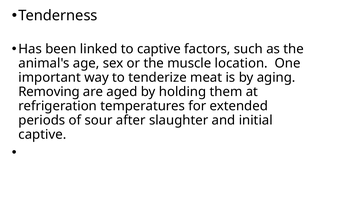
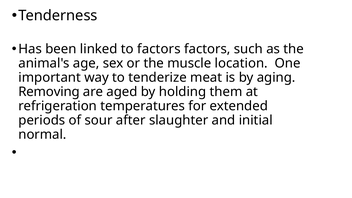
to captive: captive -> factors
captive at (42, 135): captive -> normal
